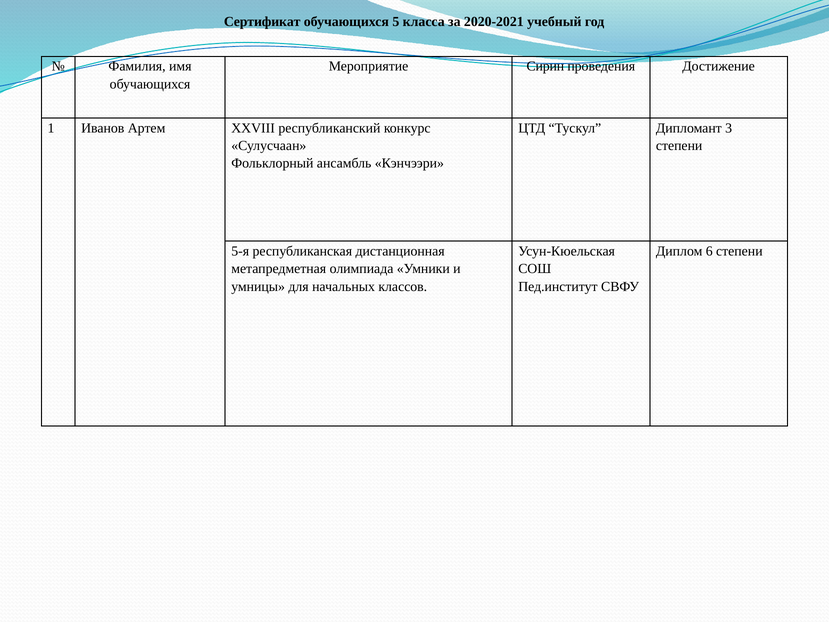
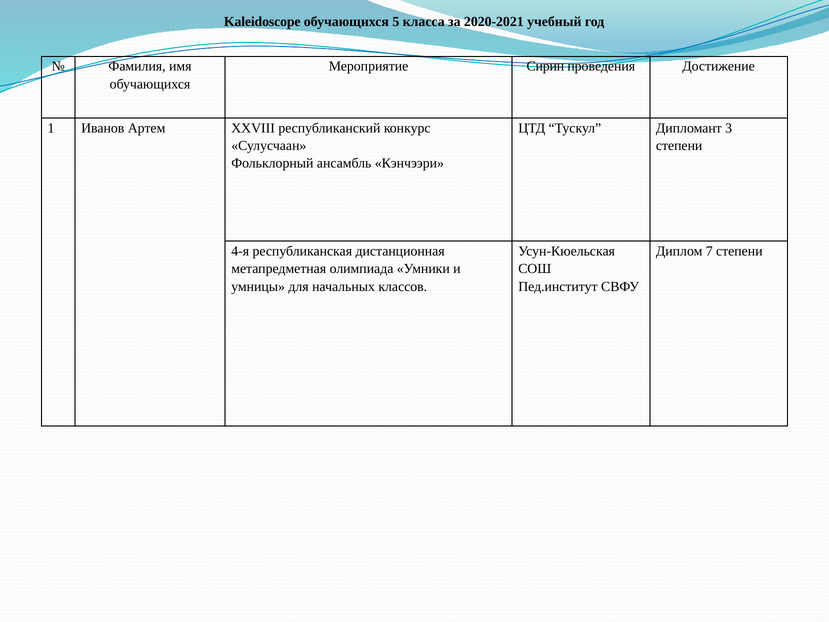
Сертификат: Сертификат -> Kaleidoscope
5-я: 5-я -> 4-я
6: 6 -> 7
